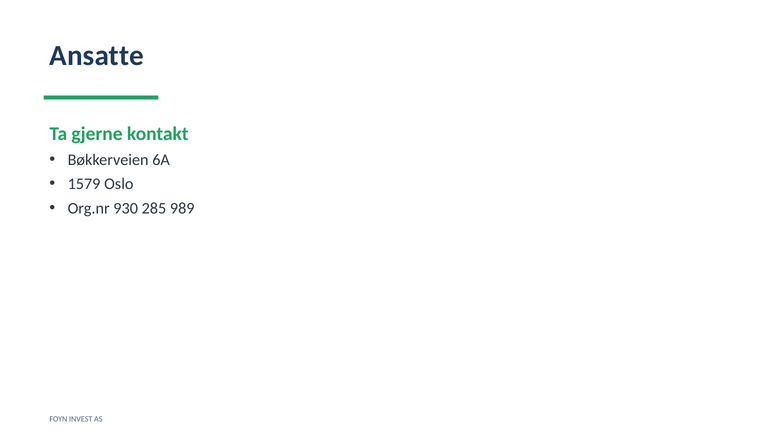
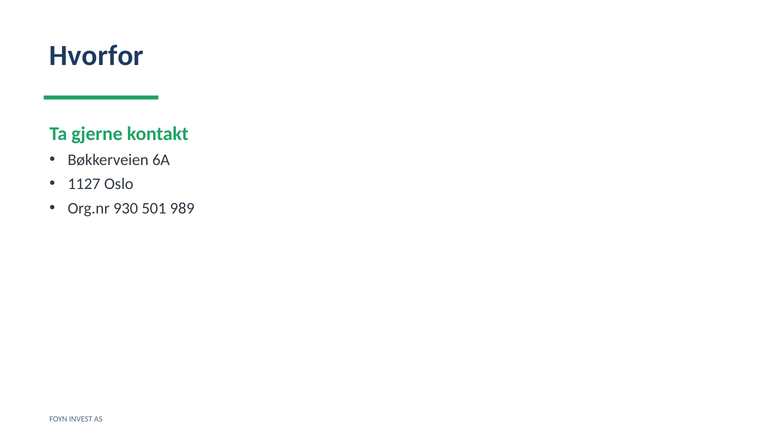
Ansatte: Ansatte -> Hvorfor
1579: 1579 -> 1127
285: 285 -> 501
